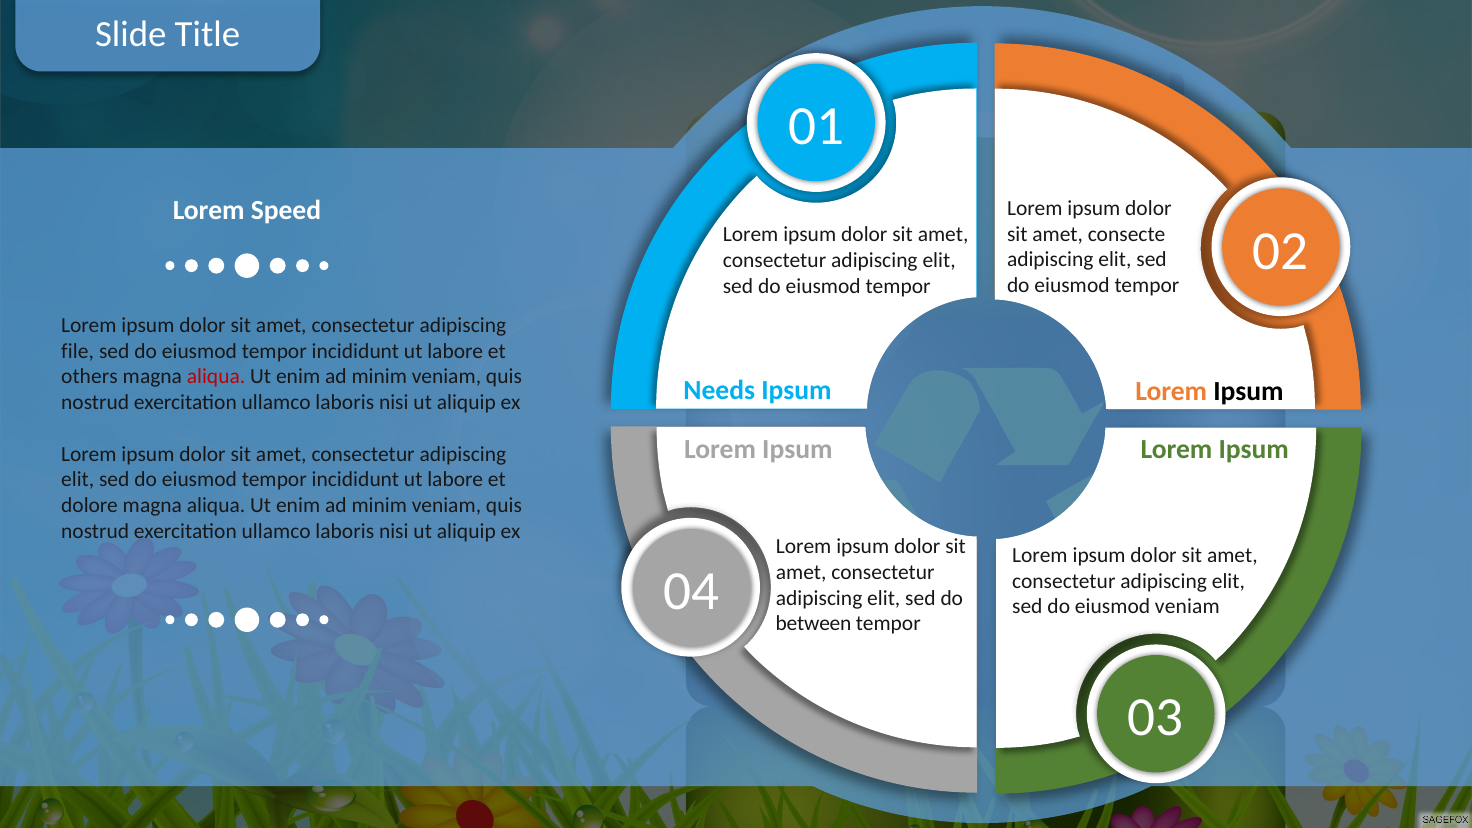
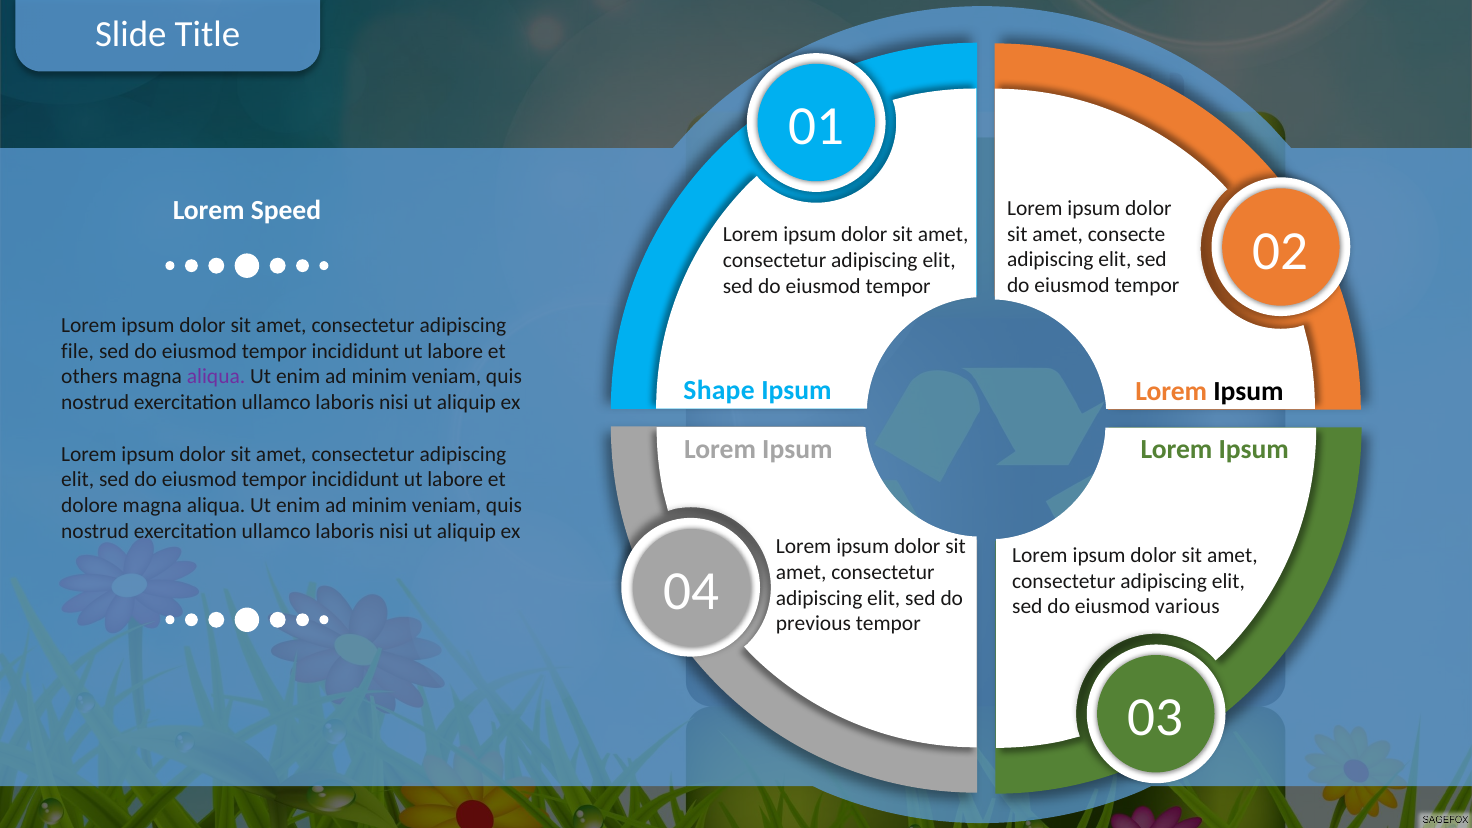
aliqua at (216, 377) colour: red -> purple
Needs: Needs -> Shape
eiusmod veniam: veniam -> various
between: between -> previous
